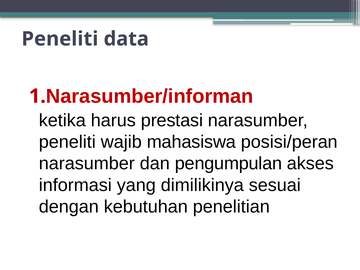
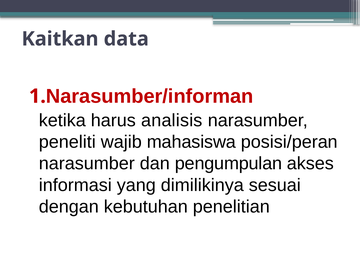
Peneliti at (60, 39): Peneliti -> Kaitkan
prestasi: prestasi -> analisis
